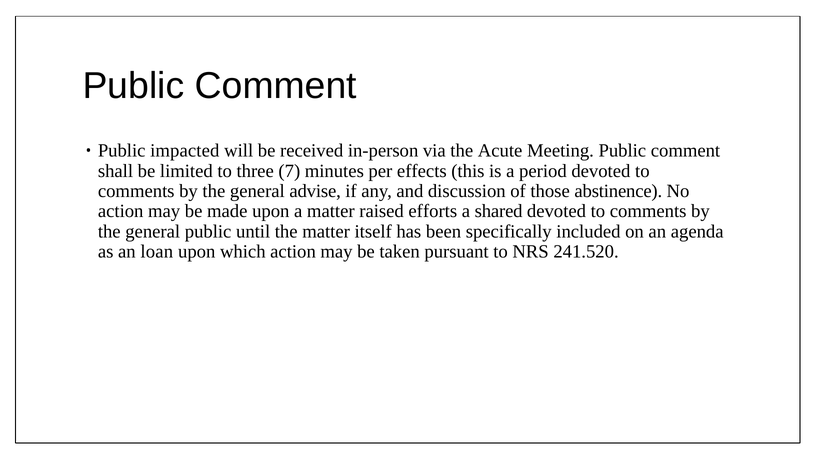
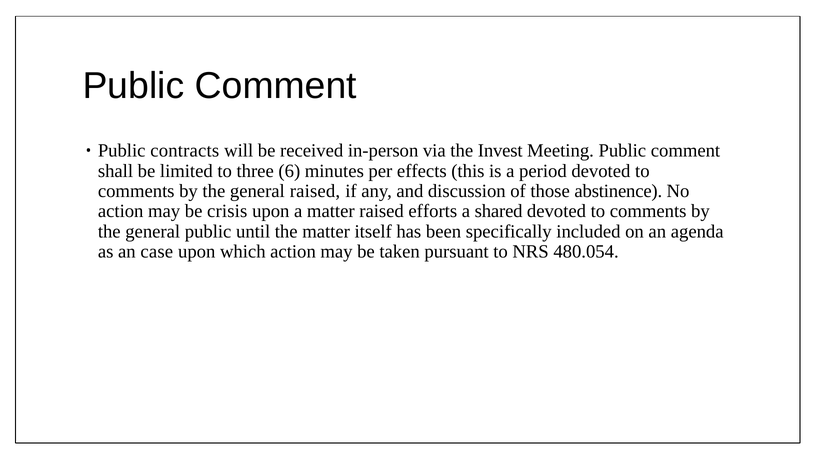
impacted: impacted -> contracts
Acute: Acute -> Invest
7: 7 -> 6
general advise: advise -> raised
made: made -> crisis
loan: loan -> case
241.520: 241.520 -> 480.054
